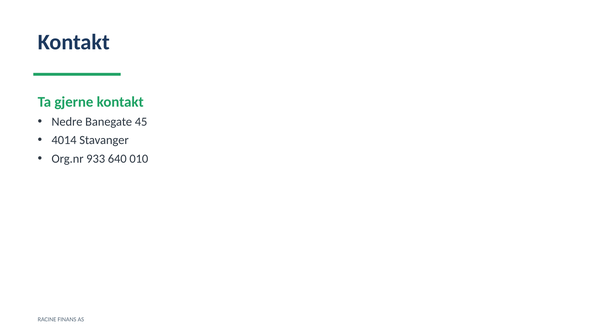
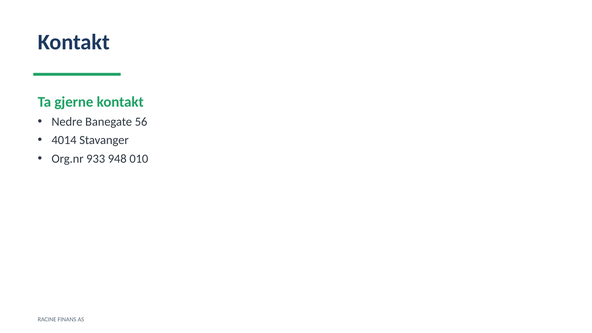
45: 45 -> 56
640: 640 -> 948
